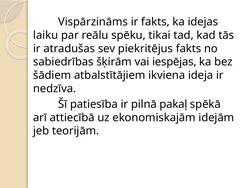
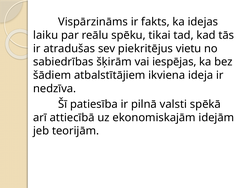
piekritējus fakts: fakts -> vietu
pakaļ: pakaļ -> valsti
